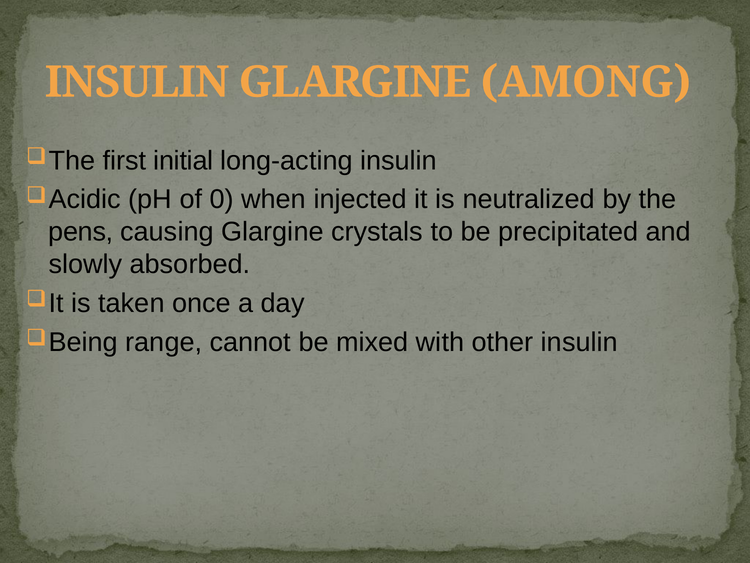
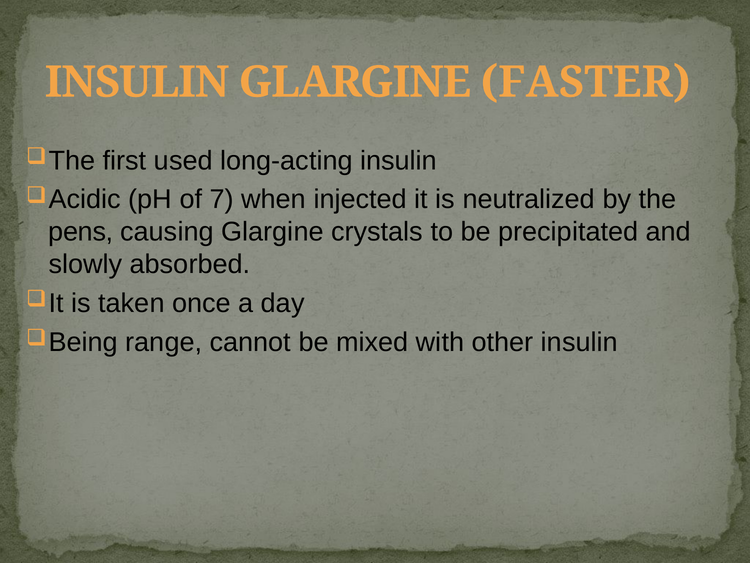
AMONG: AMONG -> FASTER
initial: initial -> used
0: 0 -> 7
